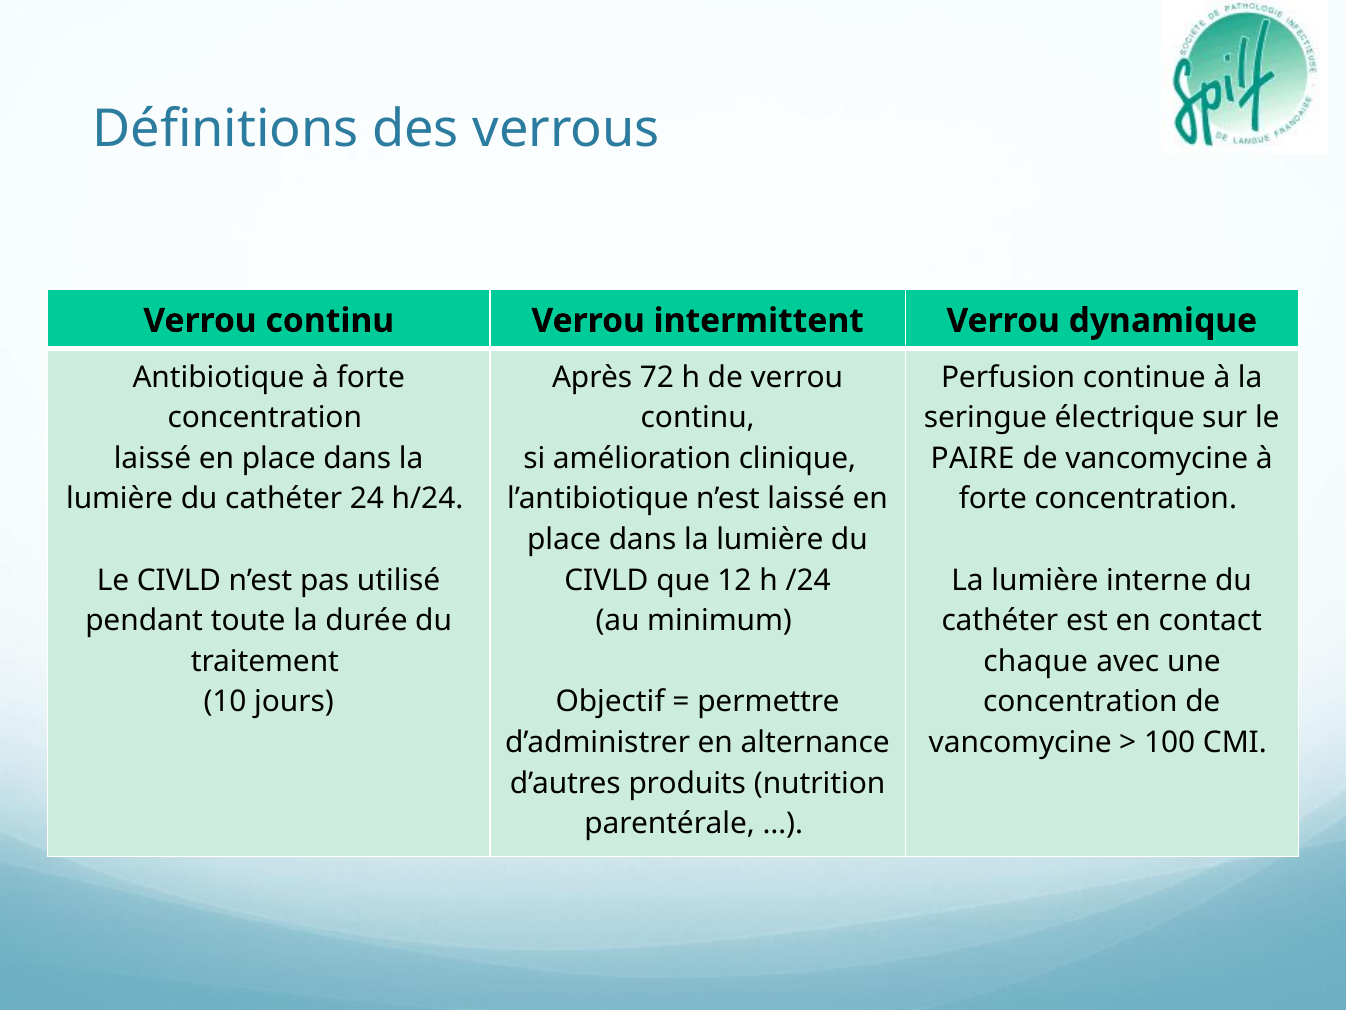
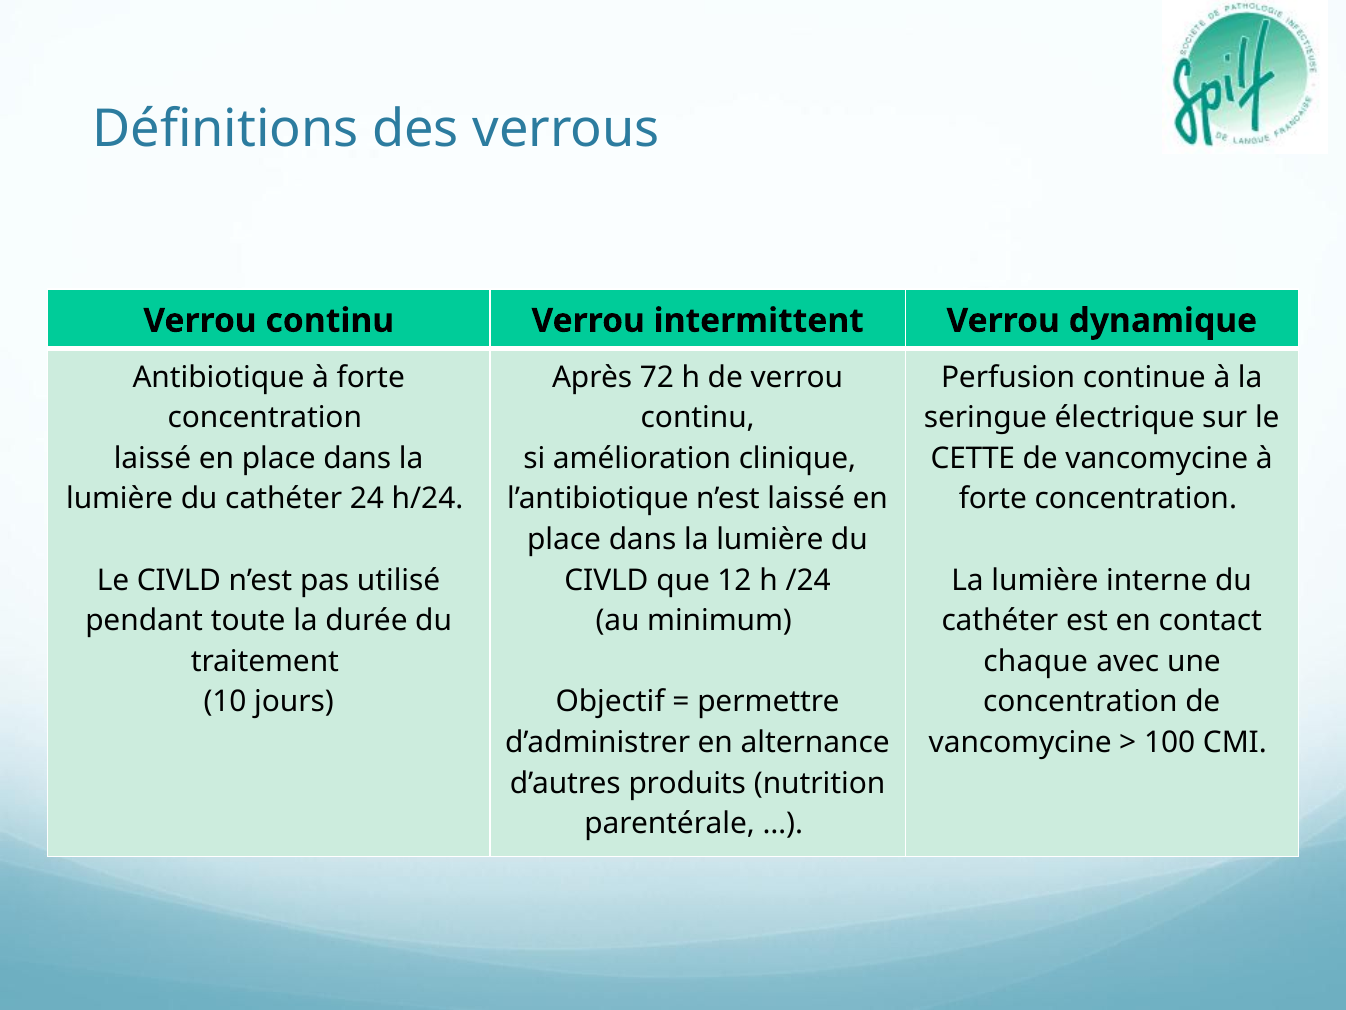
PAIRE: PAIRE -> CETTE
